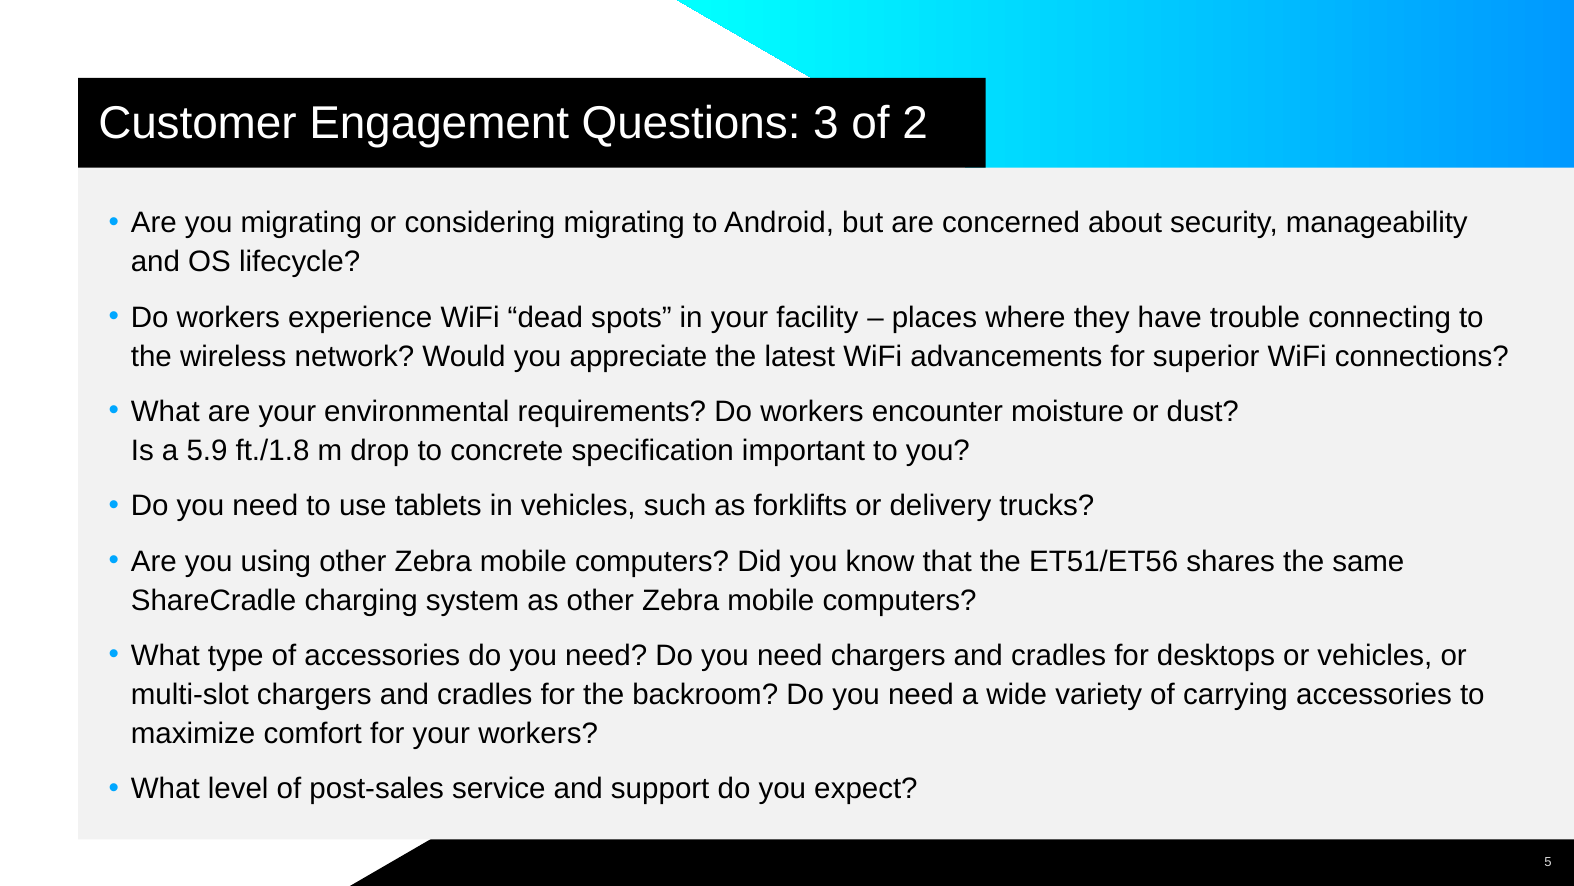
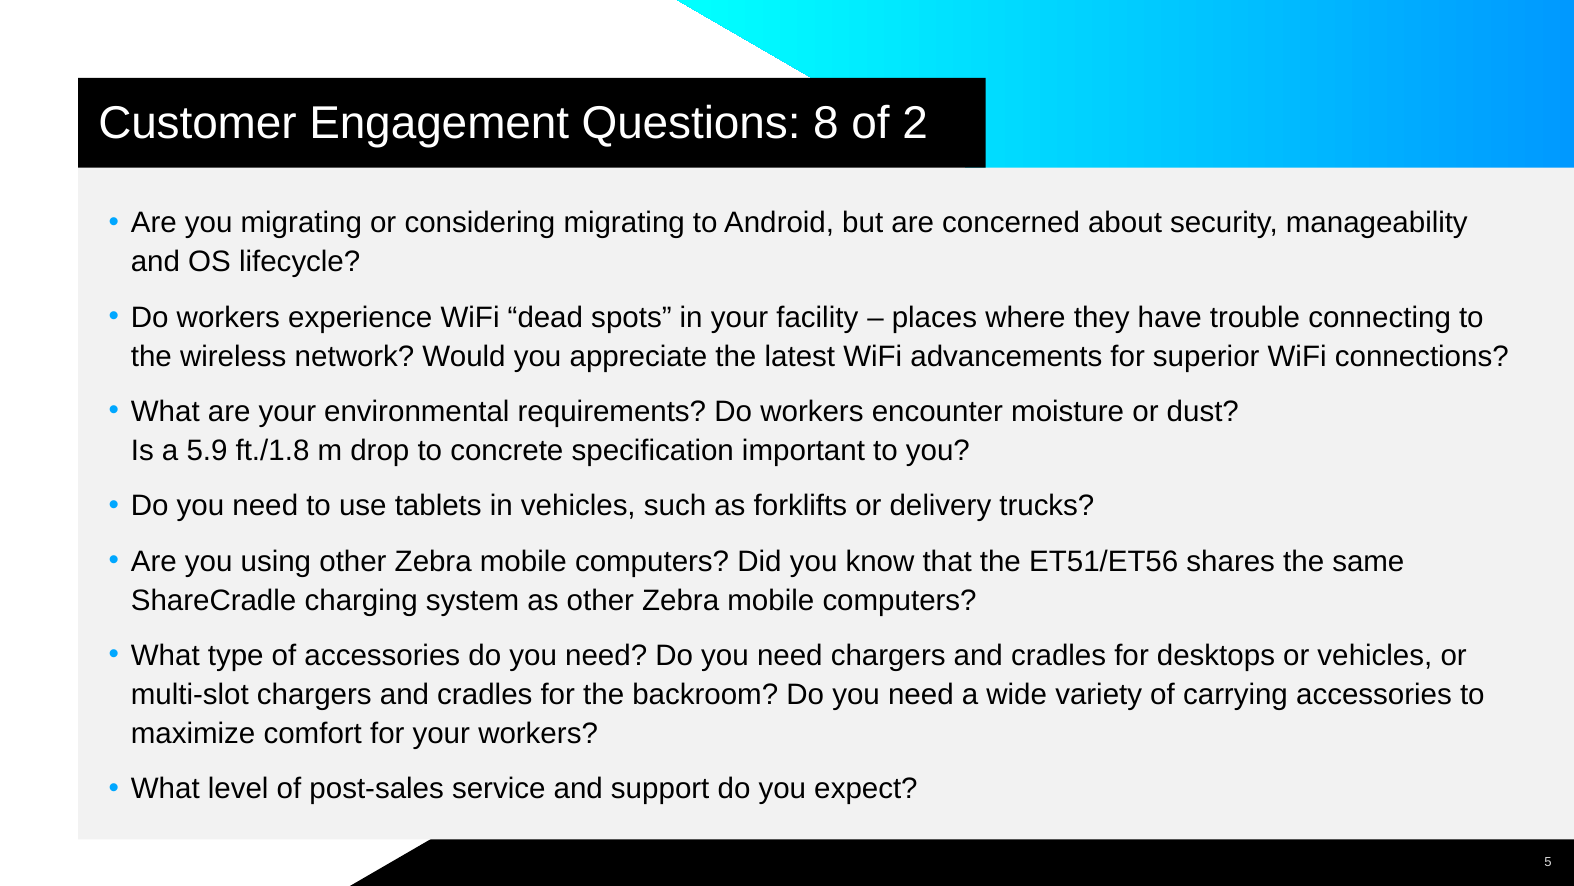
3: 3 -> 8
